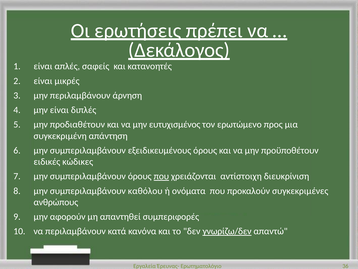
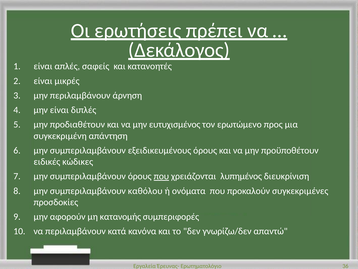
αντίστοιχη: αντίστοιχη -> λυπημένος
ανθρώπους: ανθρώπους -> προσδοκίες
απαντηθεί: απαντηθεί -> κατανομής
γνωρίζω/δεν underline: present -> none
